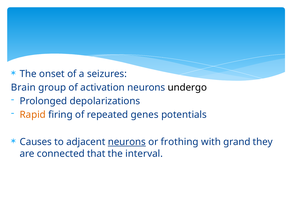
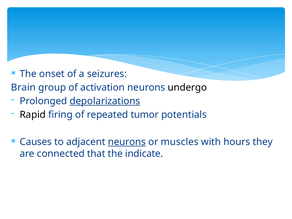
depolarizations underline: none -> present
Rapid colour: orange -> black
genes: genes -> tumor
frothing: frothing -> muscles
grand: grand -> hours
interval: interval -> indicate
